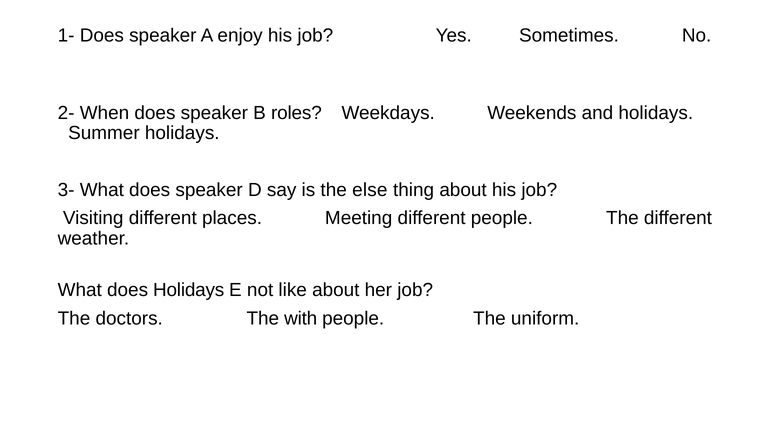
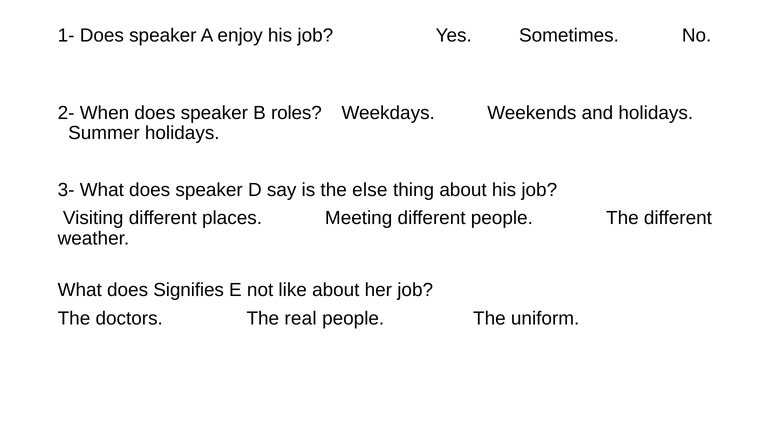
does Holidays: Holidays -> Signifies
with: with -> real
